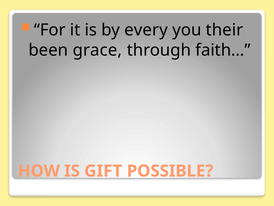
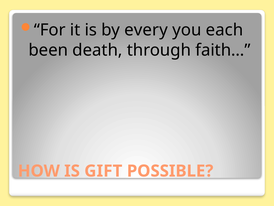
their: their -> each
grace: grace -> death
